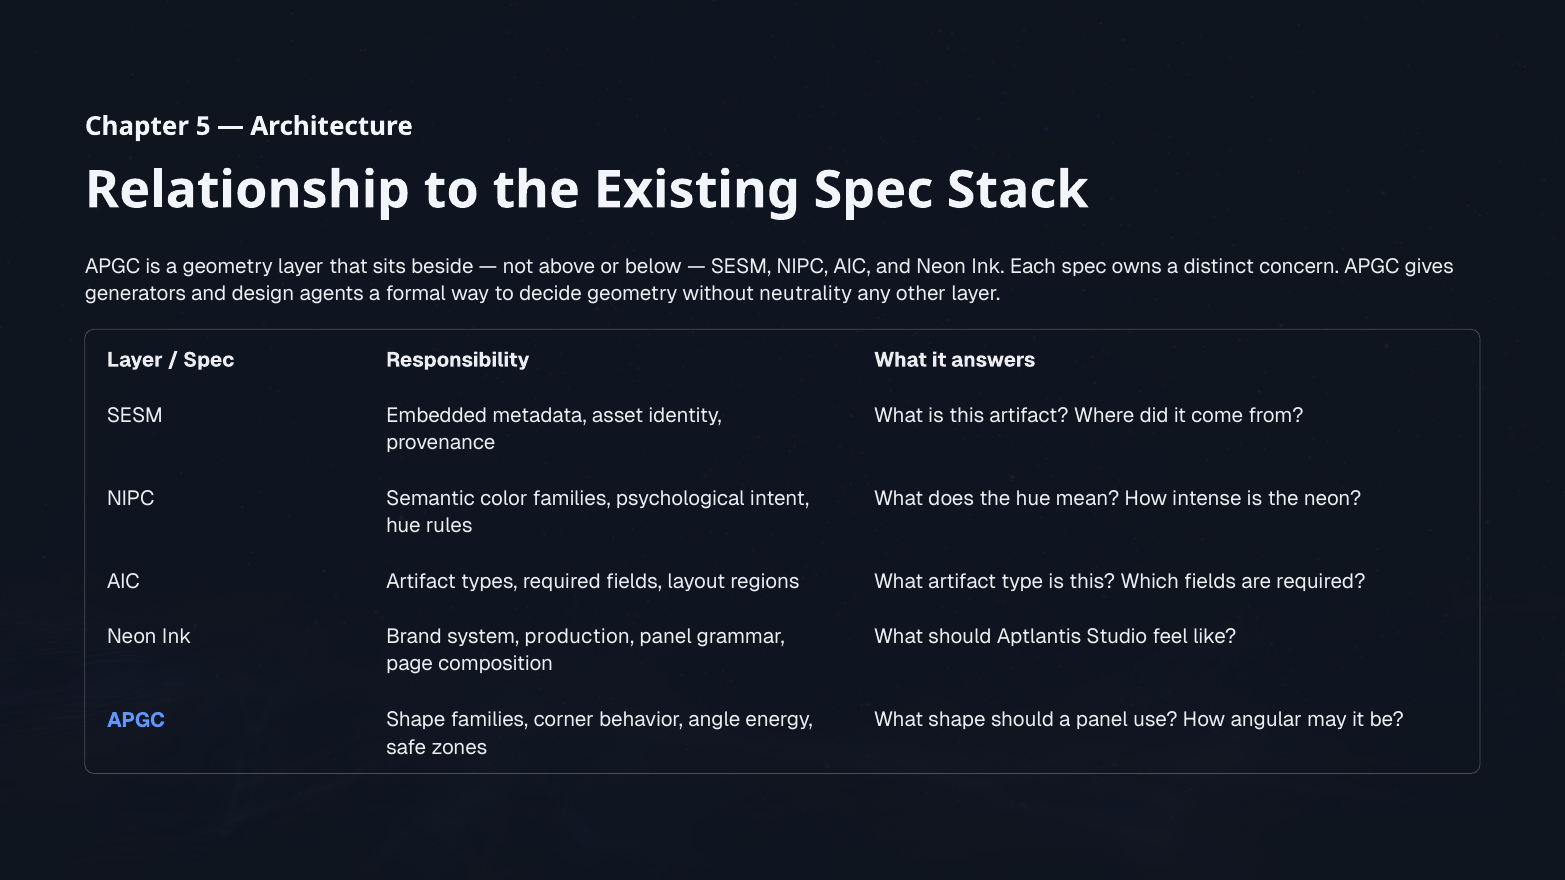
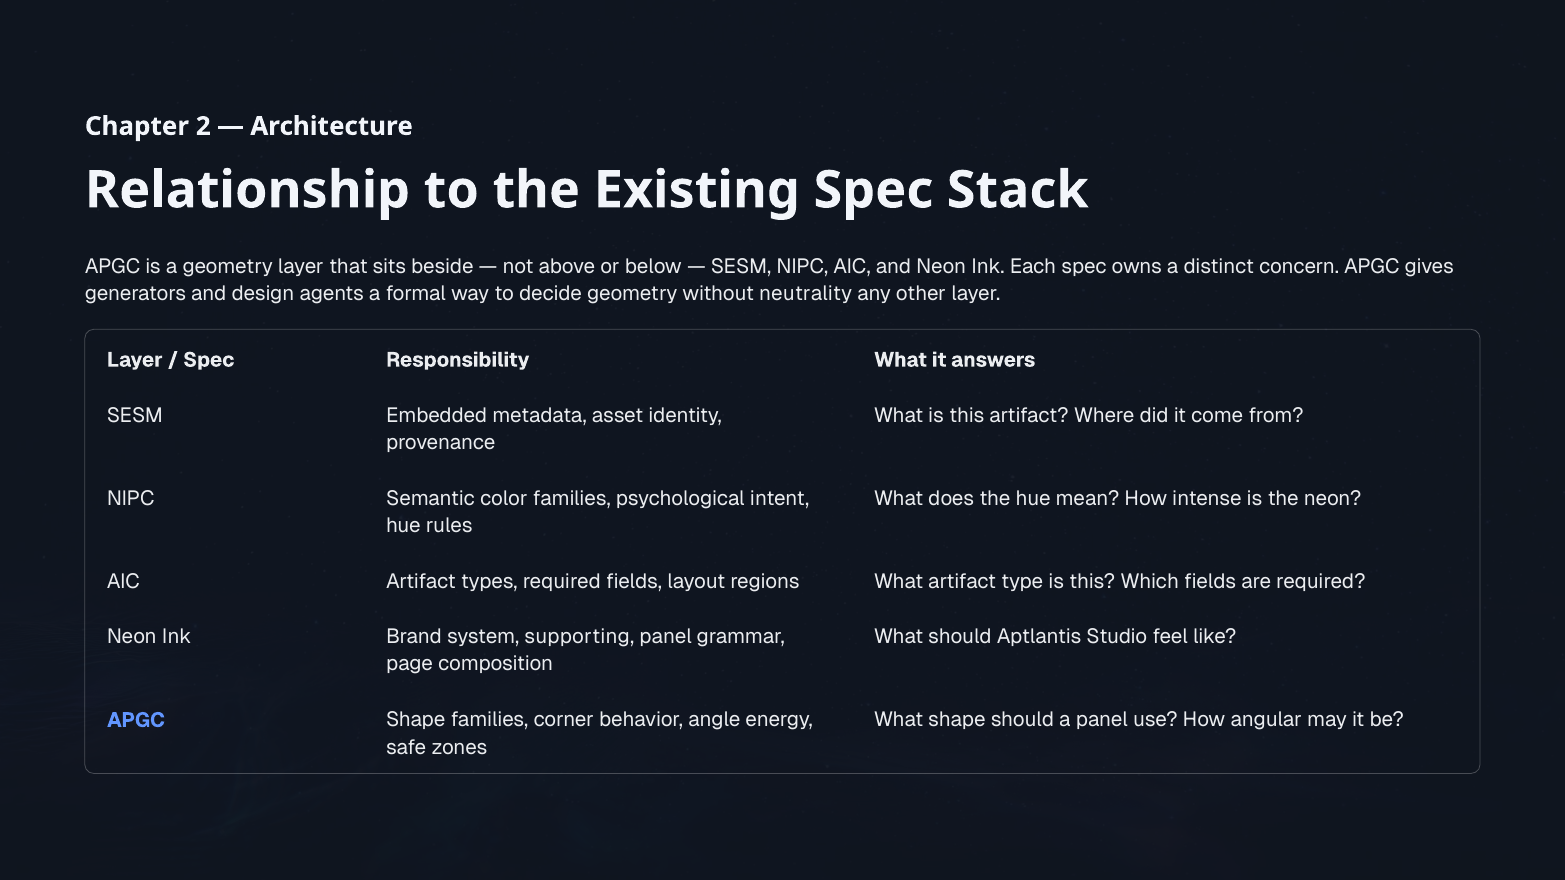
5: 5 -> 2
production: production -> supporting
